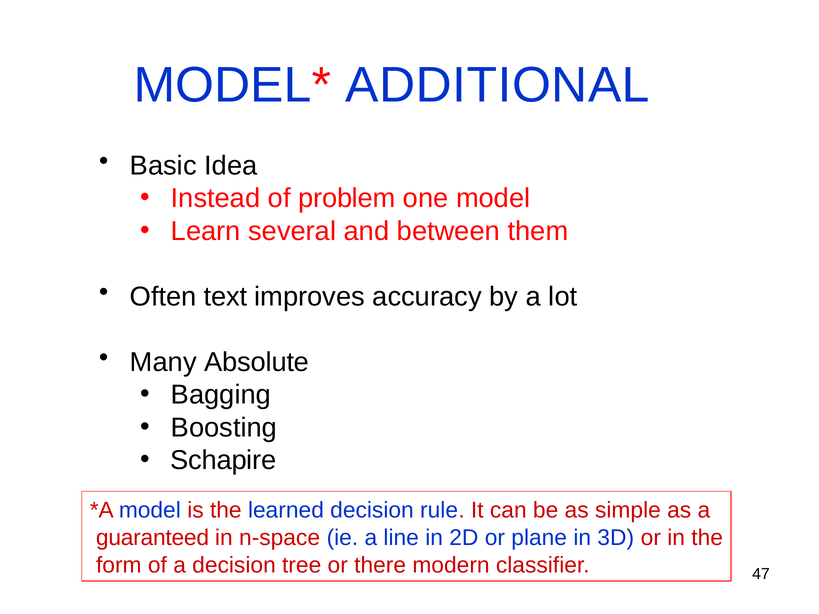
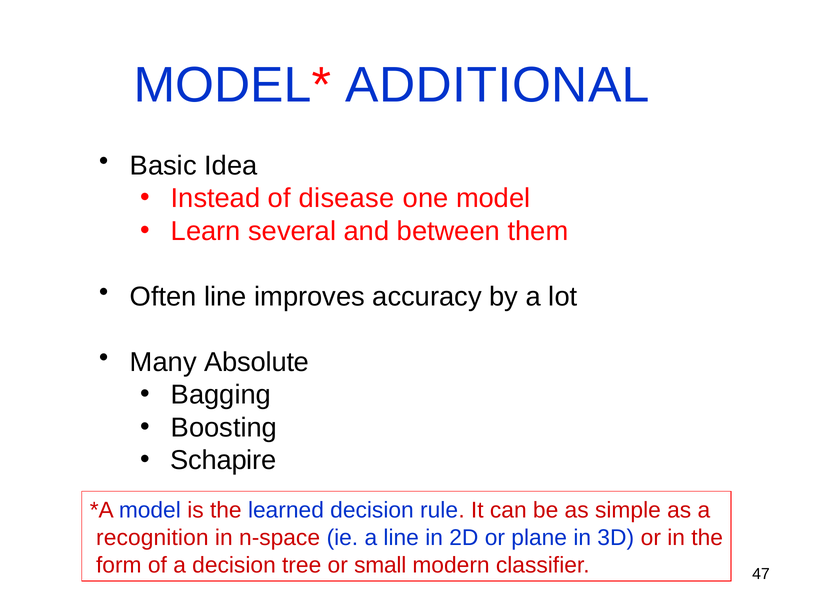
problem: problem -> disease
Often text: text -> line
guaranteed: guaranteed -> recognition
there: there -> small
